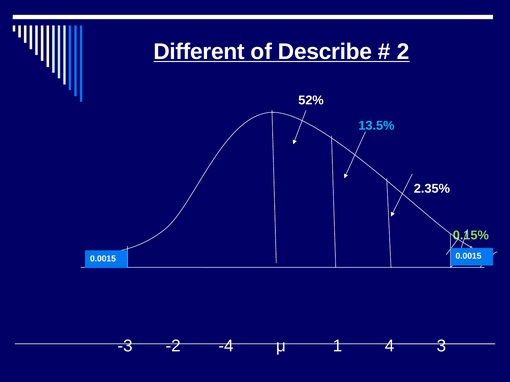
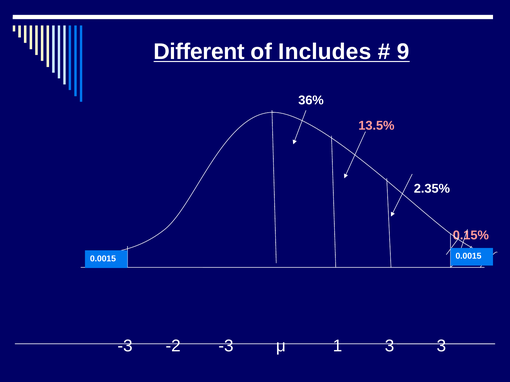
Describe: Describe -> Includes
2: 2 -> 9
52%: 52% -> 36%
13.5% colour: light blue -> pink
0.15% colour: light green -> pink
-2 -4: -4 -> -3
1 4: 4 -> 3
